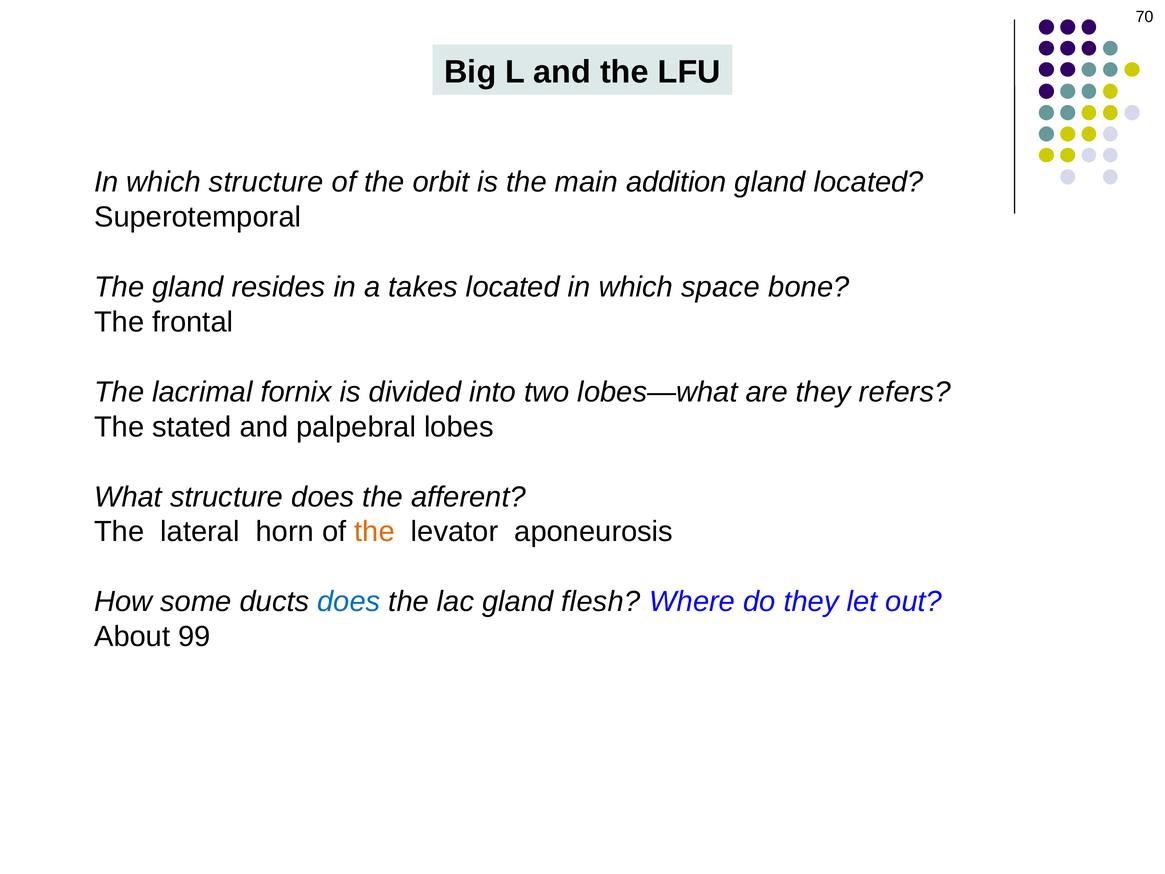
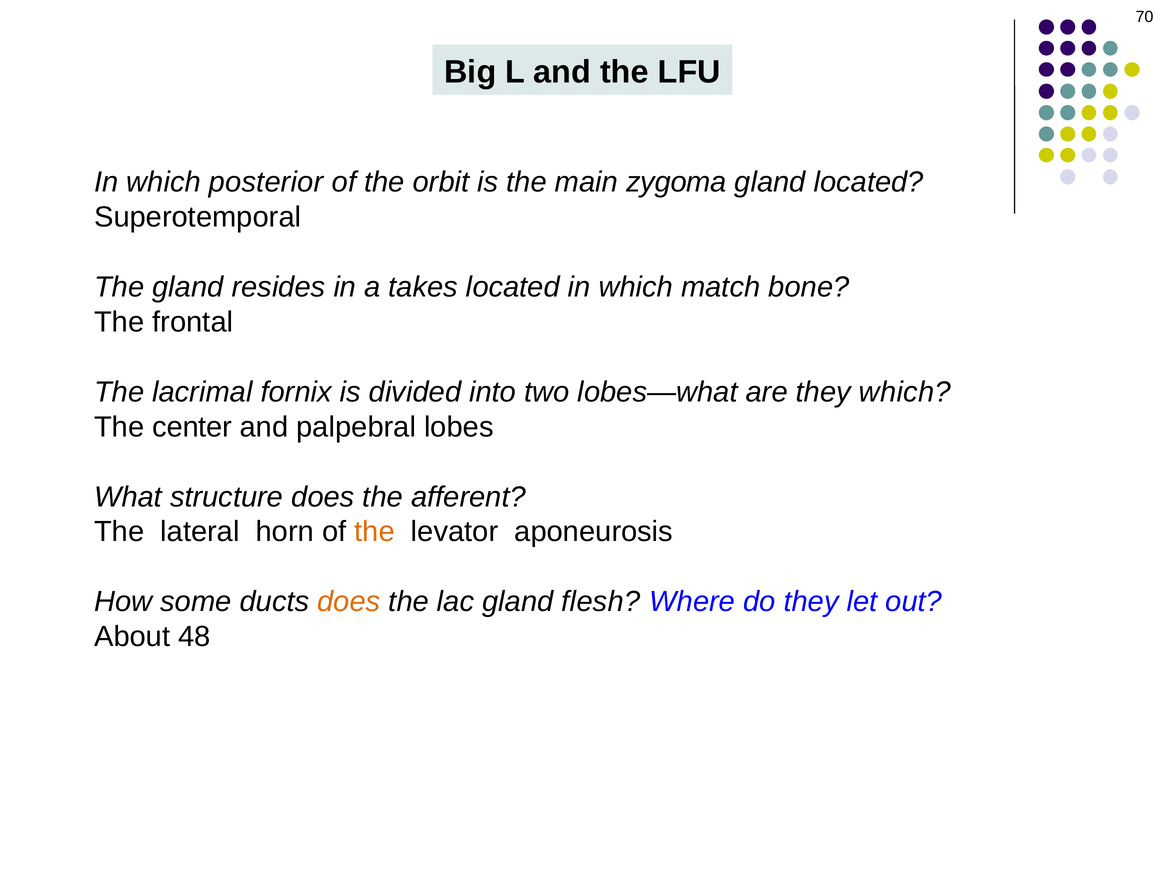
which structure: structure -> posterior
addition: addition -> zygoma
space: space -> match
they refers: refers -> which
stated: stated -> center
does at (349, 602) colour: blue -> orange
99: 99 -> 48
